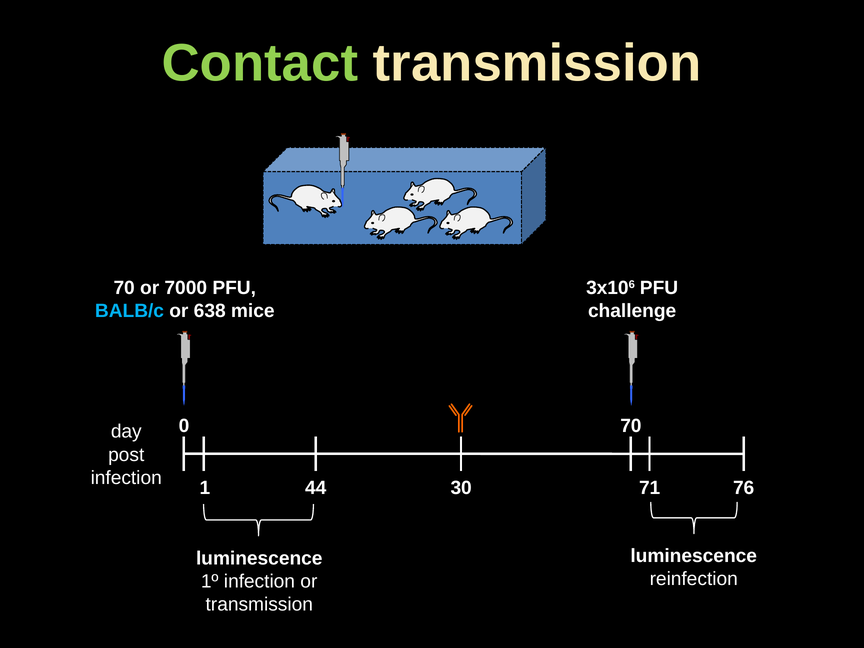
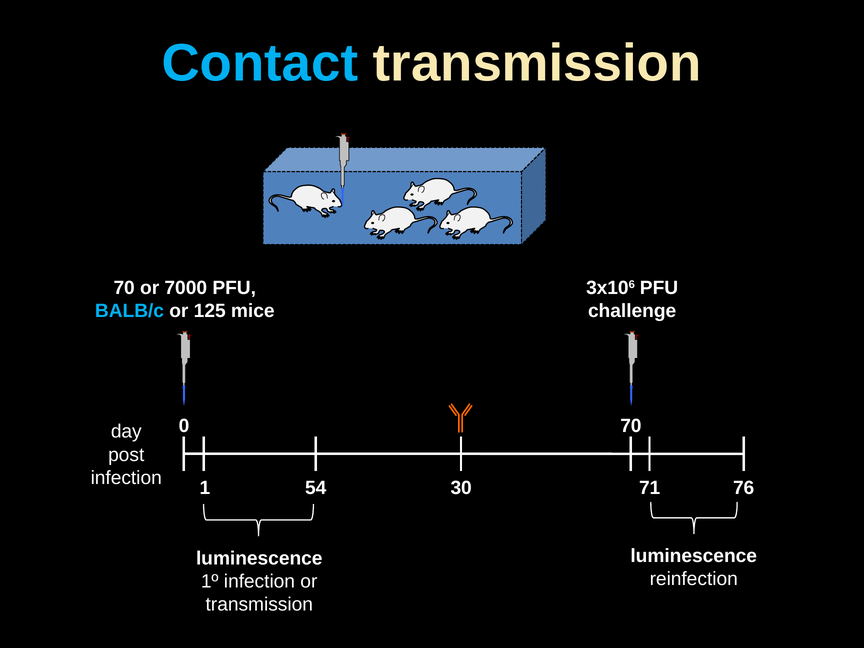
Contact colour: light green -> light blue
638: 638 -> 125
44: 44 -> 54
